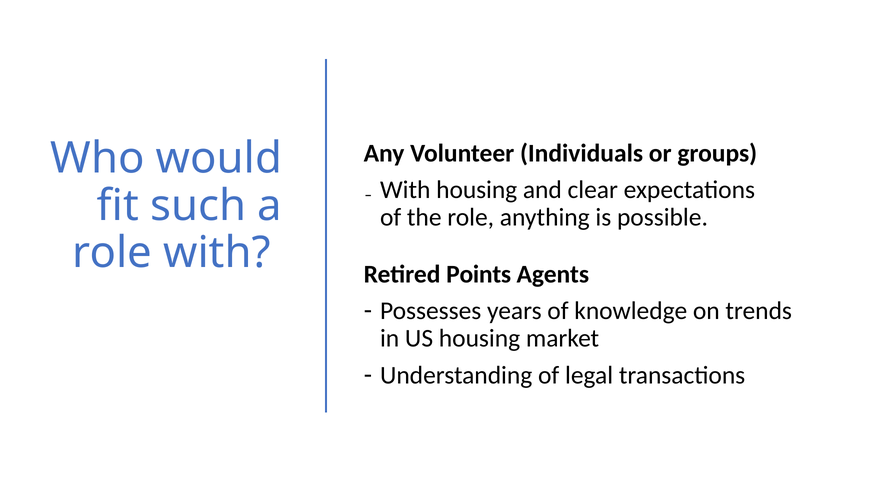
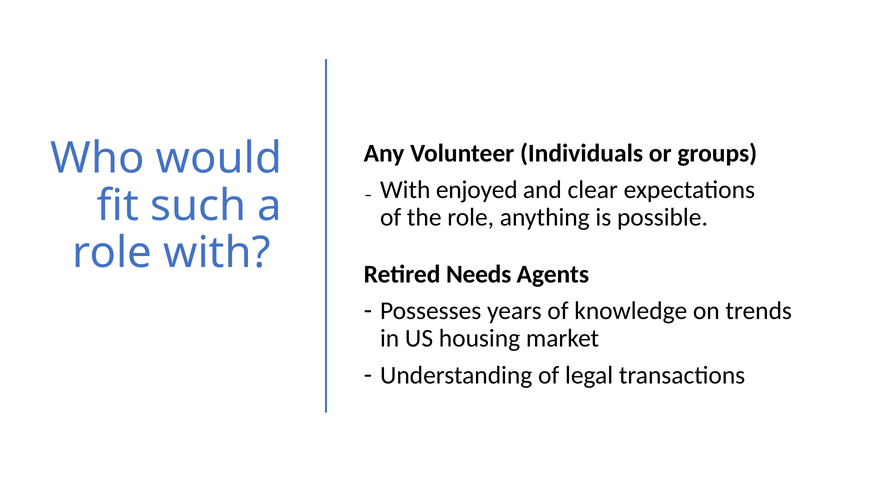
With housing: housing -> enjoyed
Points: Points -> Needs
